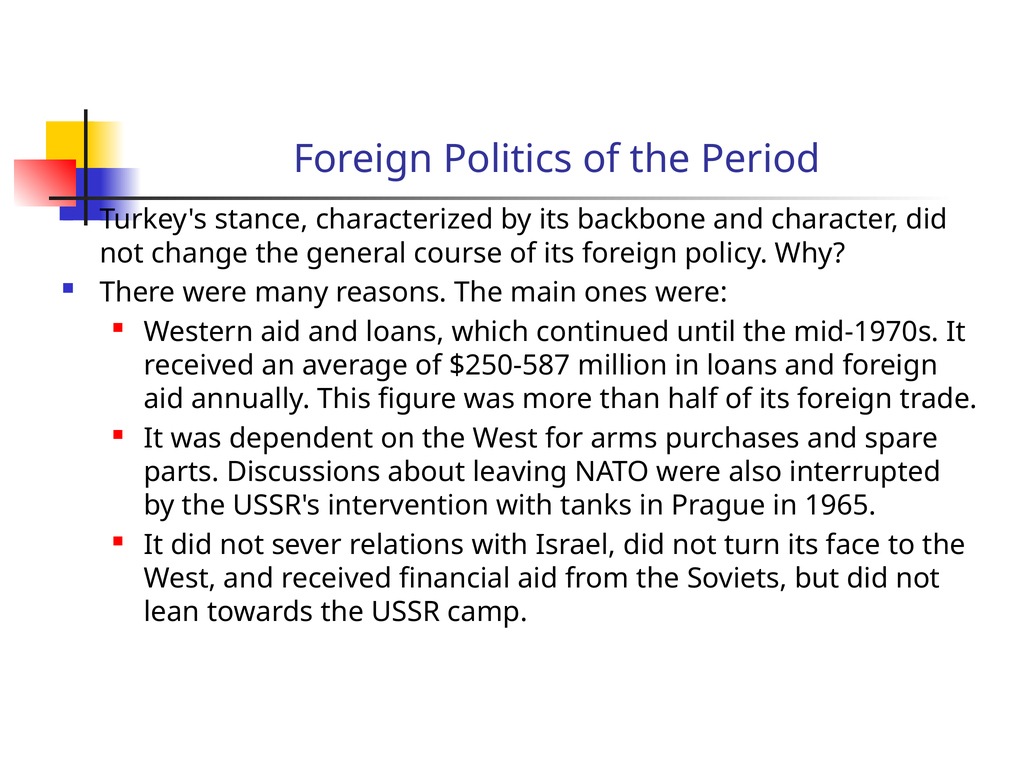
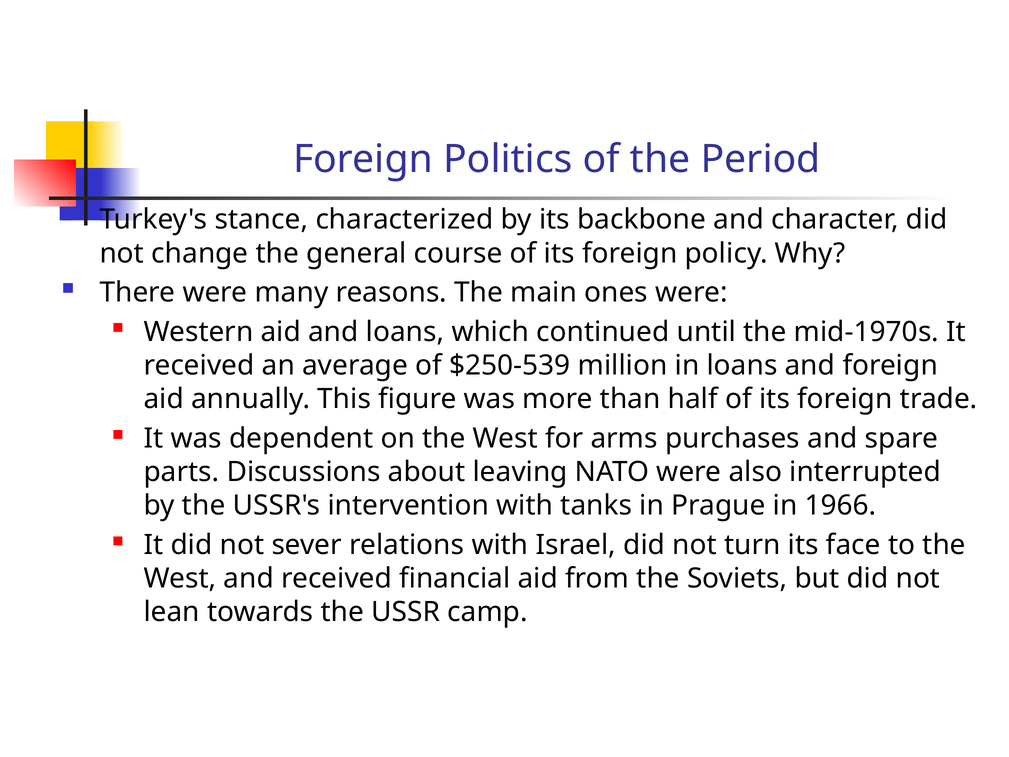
$250-587: $250-587 -> $250-539
1965: 1965 -> 1966
